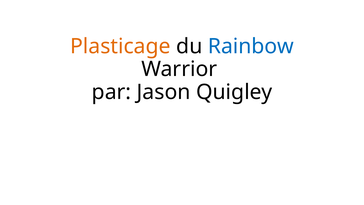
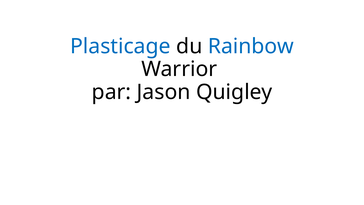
Plasticage colour: orange -> blue
